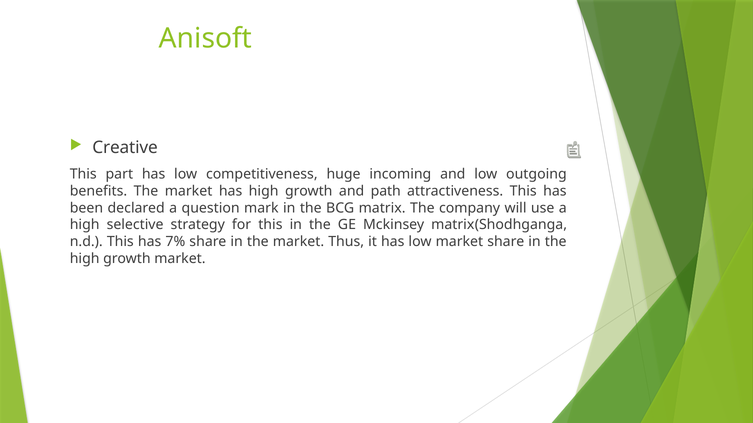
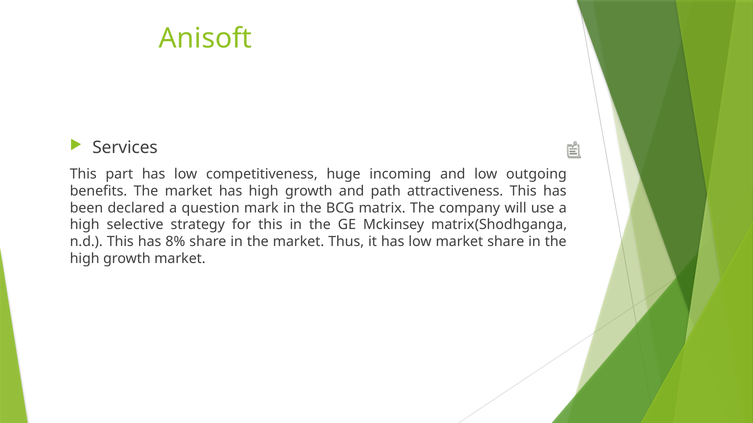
Creative: Creative -> Services
7%: 7% -> 8%
